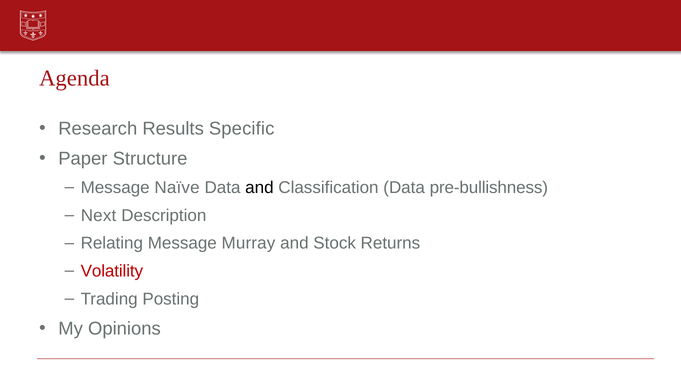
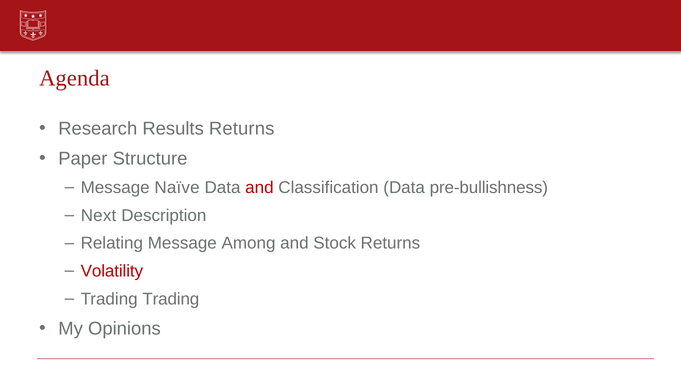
Results Specific: Specific -> Returns
and at (259, 188) colour: black -> red
Murray: Murray -> Among
Trading Posting: Posting -> Trading
